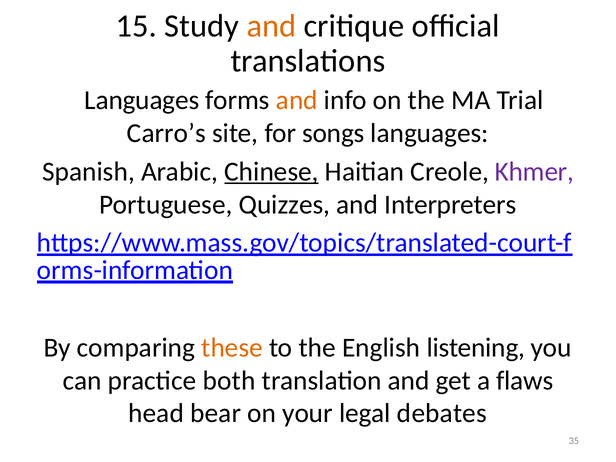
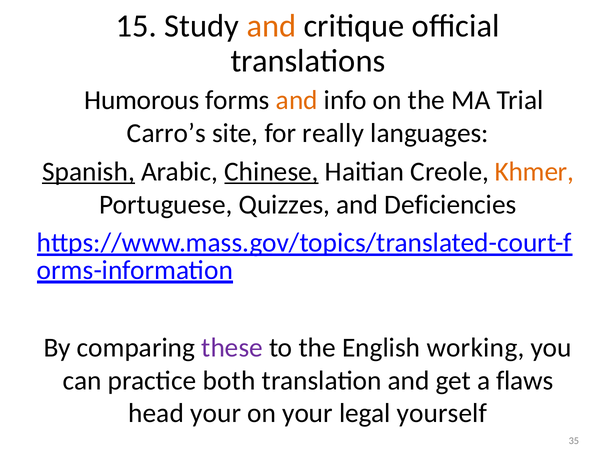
Languages at (142, 100): Languages -> Humorous
songs: songs -> really
Spanish underline: none -> present
Khmer colour: purple -> orange
Interpreters: Interpreters -> Deficiencies
these colour: orange -> purple
listening: listening -> working
head bear: bear -> your
debates: debates -> yourself
